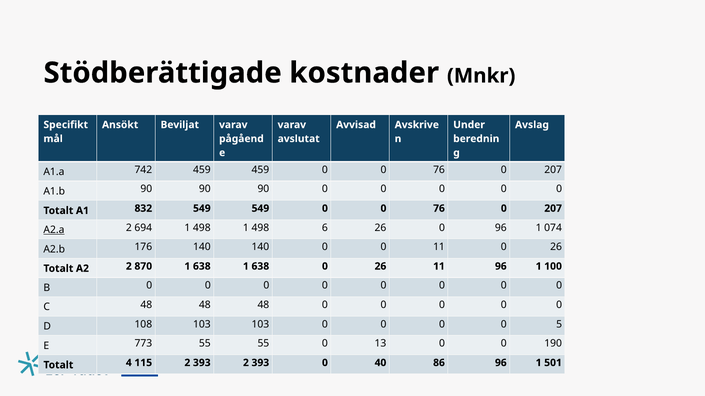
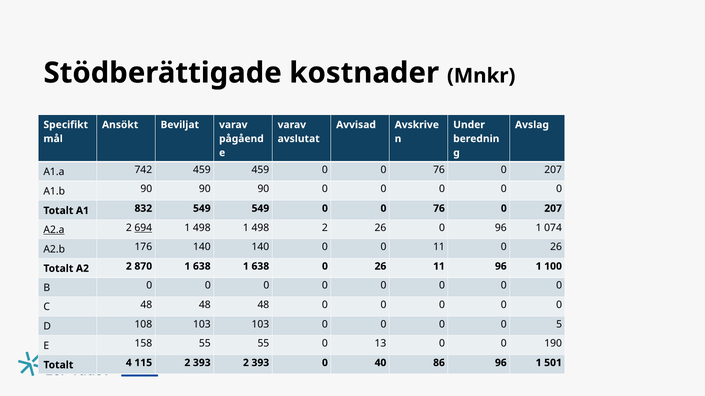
694 underline: none -> present
498 6: 6 -> 2
773: 773 -> 158
